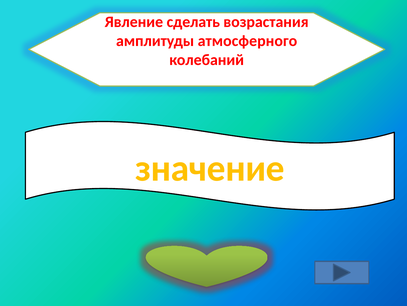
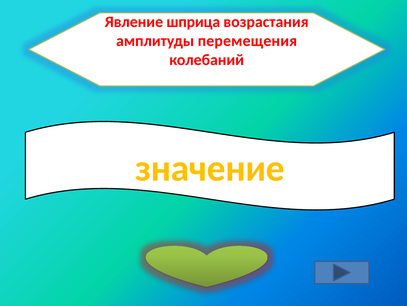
сделать: сделать -> шприца
атмосферного: атмосферного -> перемещения
